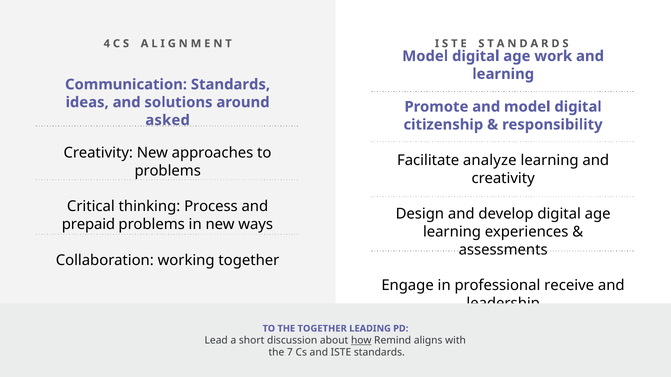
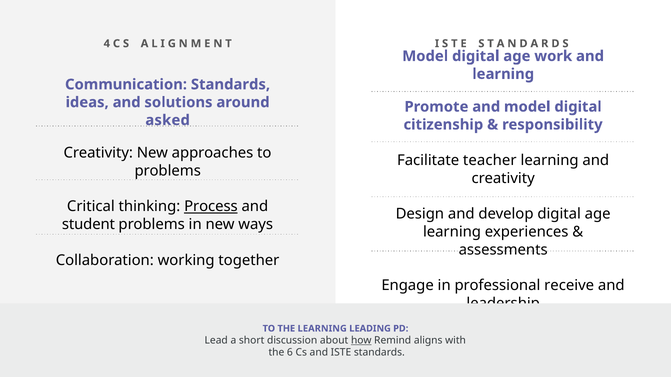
analyze: analyze -> teacher
Process underline: none -> present
prepaid: prepaid -> student
THE TOGETHER: TOGETHER -> LEARNING
7: 7 -> 6
